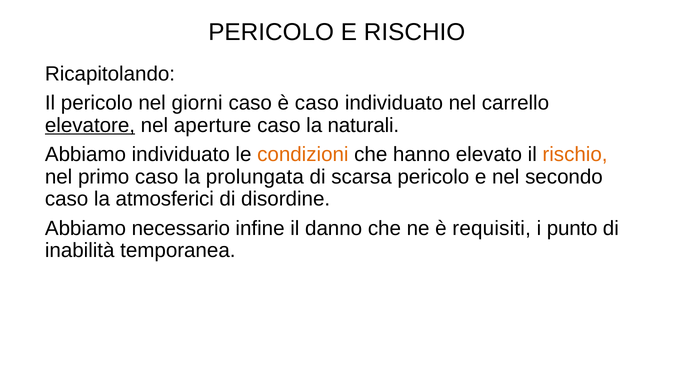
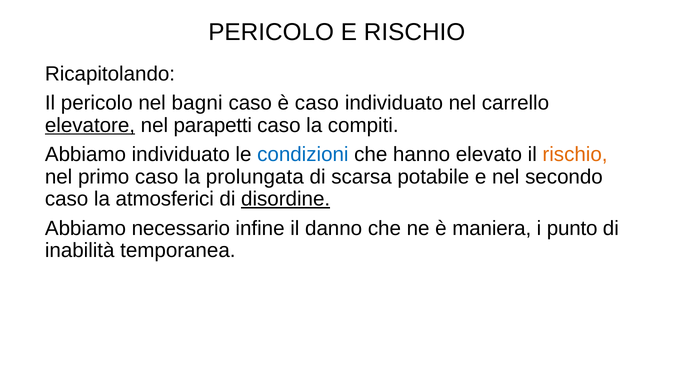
giorni: giorni -> bagni
aperture: aperture -> parapetti
naturali: naturali -> compiti
condizioni colour: orange -> blue
scarsa pericolo: pericolo -> potabile
disordine underline: none -> present
requisiti: requisiti -> maniera
